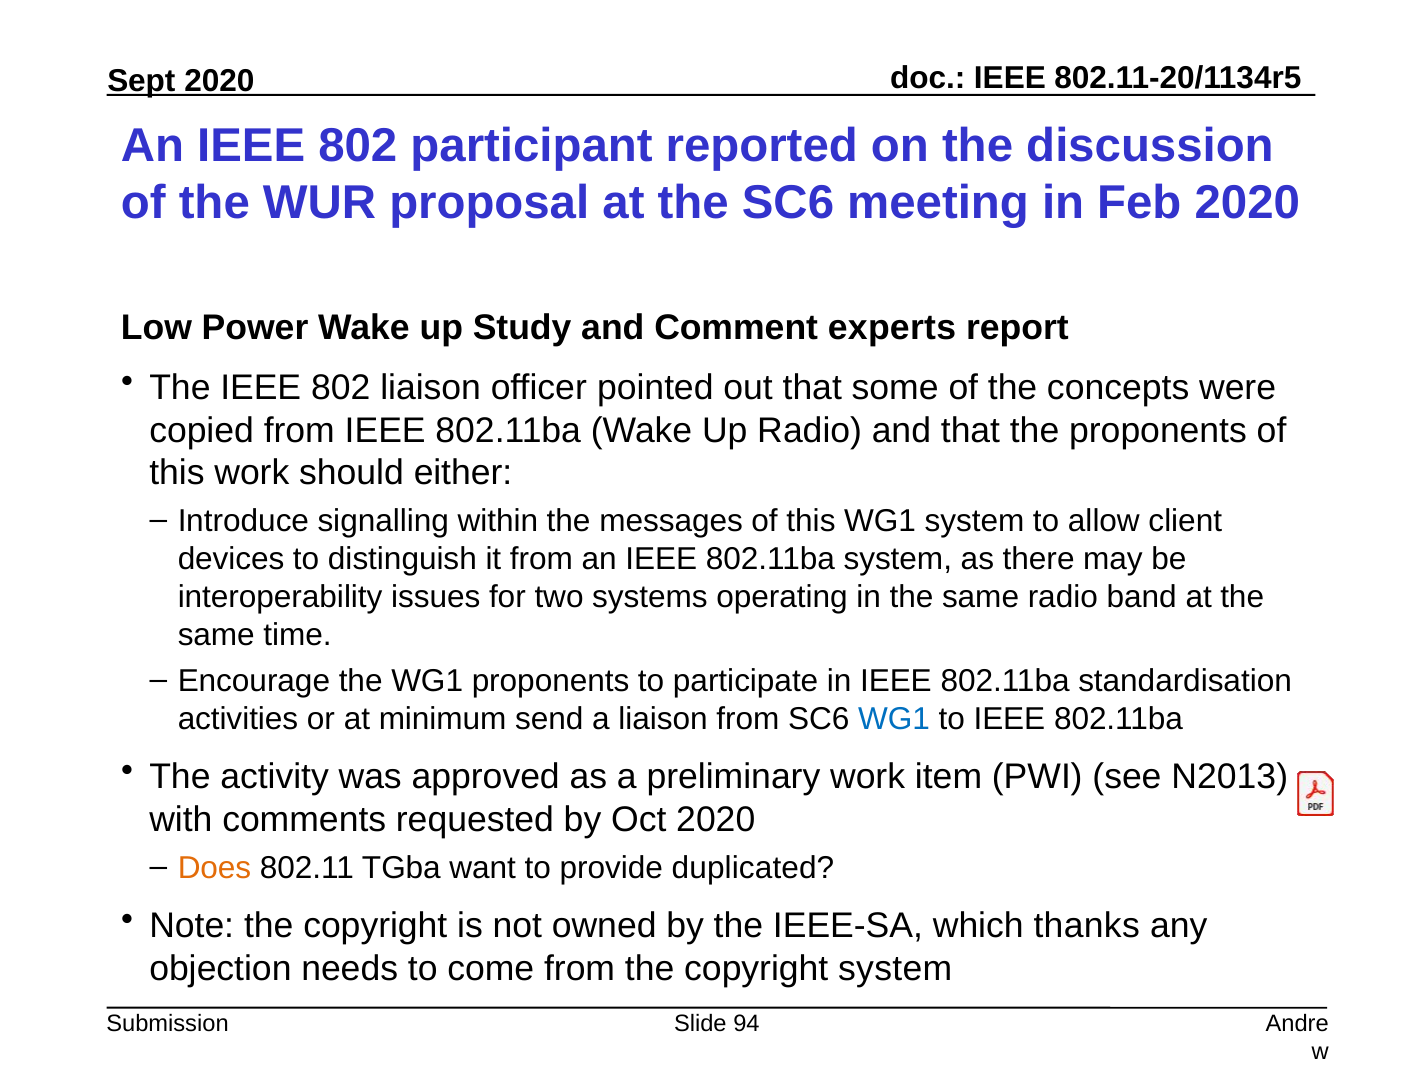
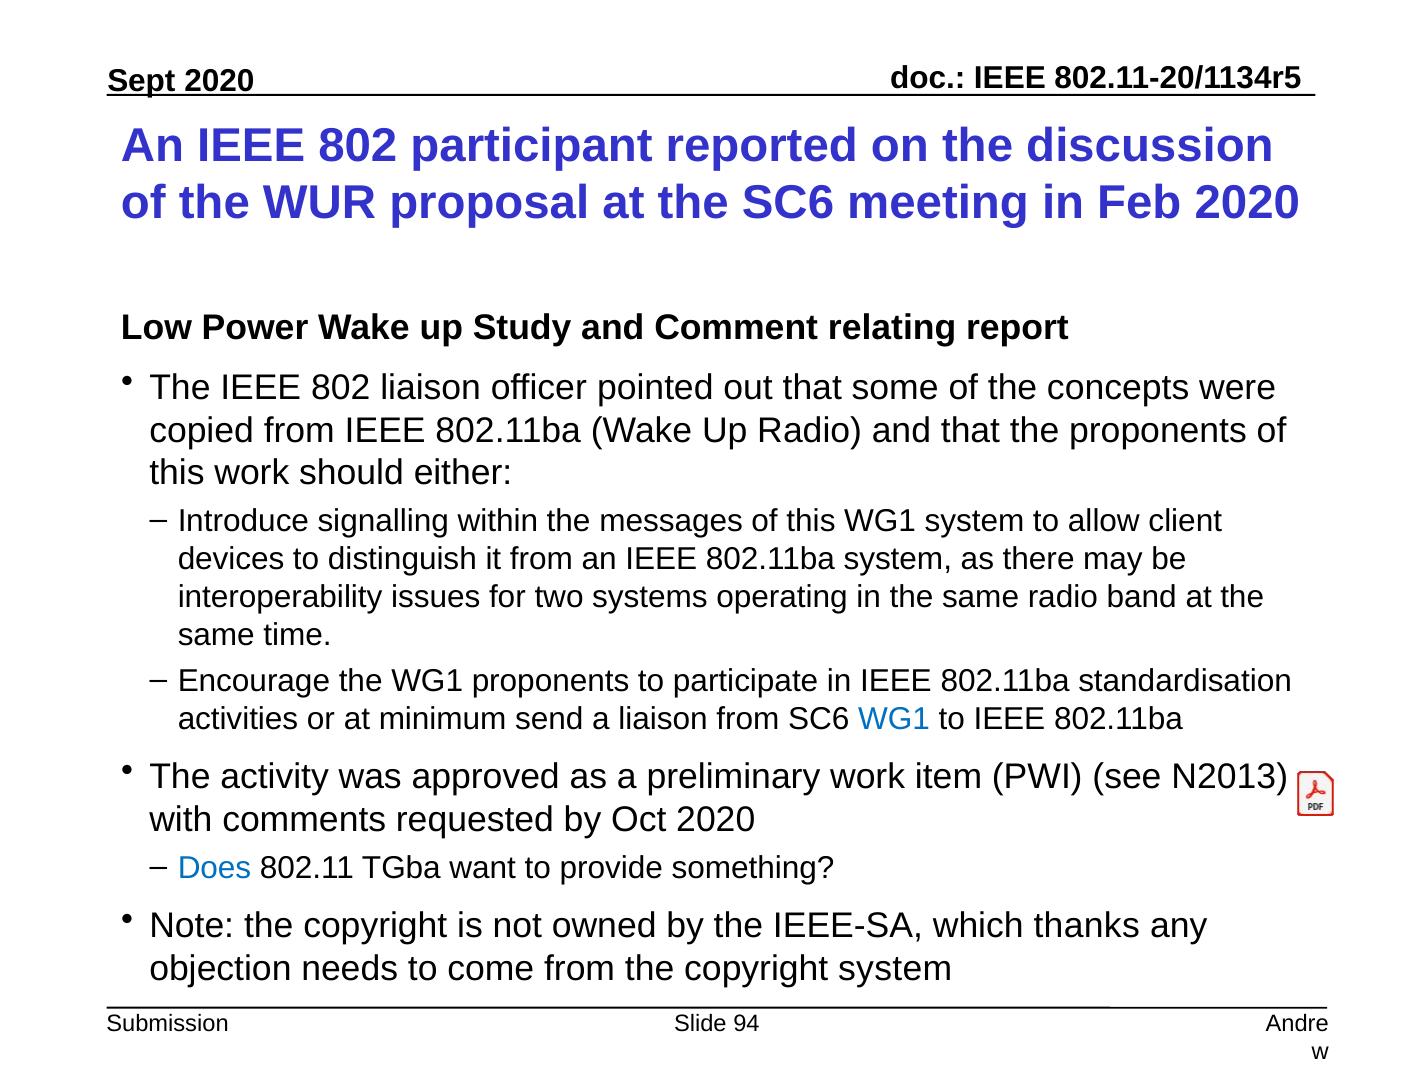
experts: experts -> relating
Does colour: orange -> blue
duplicated: duplicated -> something
